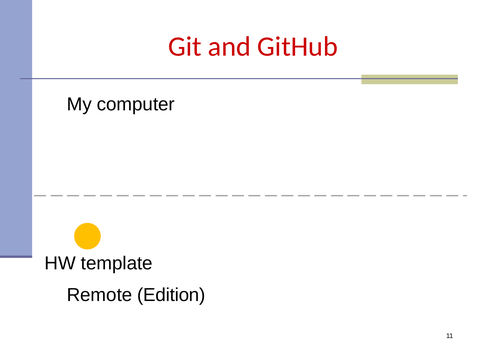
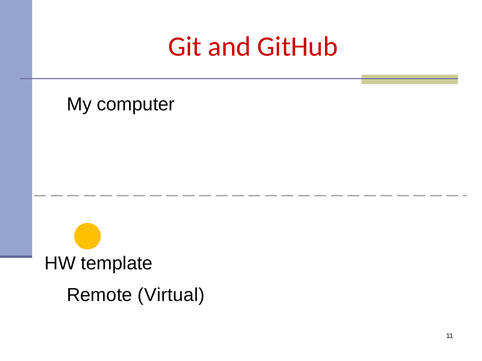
Edition: Edition -> Virtual
